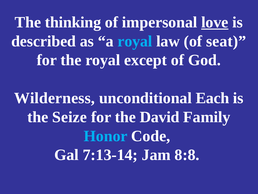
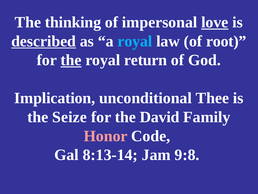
described underline: none -> present
seat: seat -> root
the at (71, 60) underline: none -> present
except: except -> return
Wilderness: Wilderness -> Implication
Each: Each -> Thee
Honor colour: light blue -> pink
7:13-14: 7:13-14 -> 8:13-14
8:8: 8:8 -> 9:8
